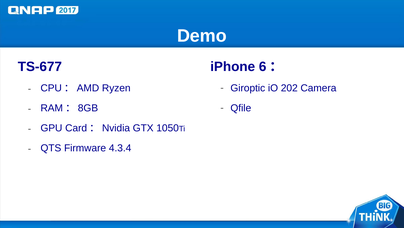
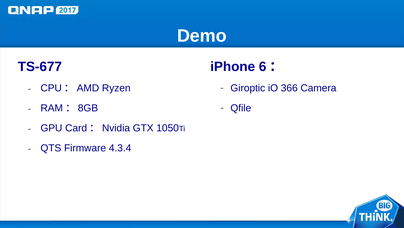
202: 202 -> 366
